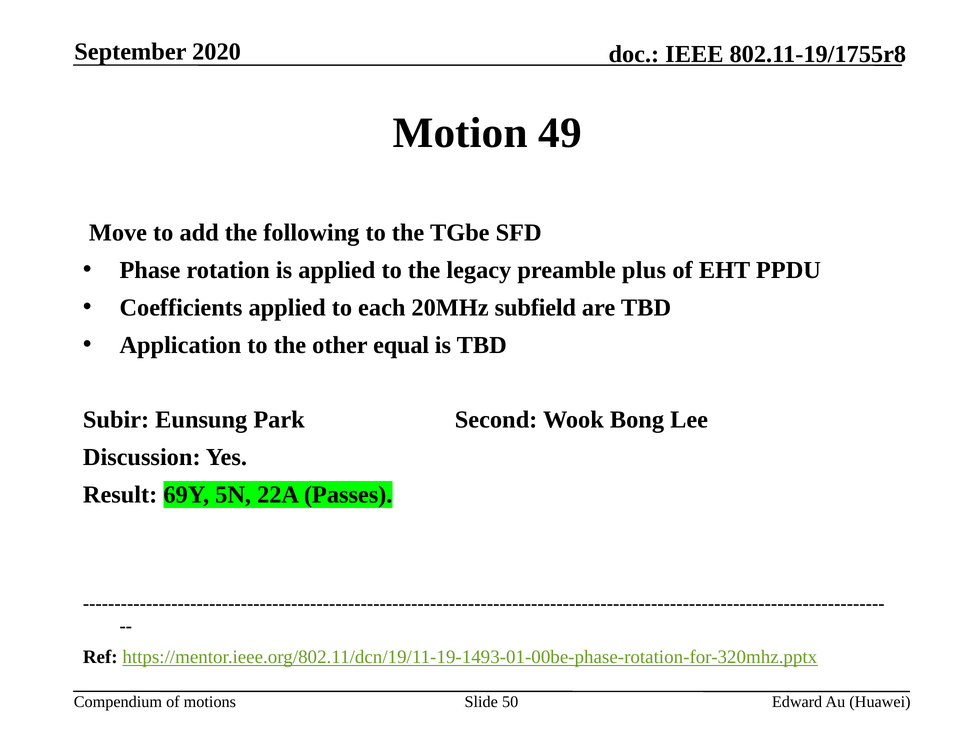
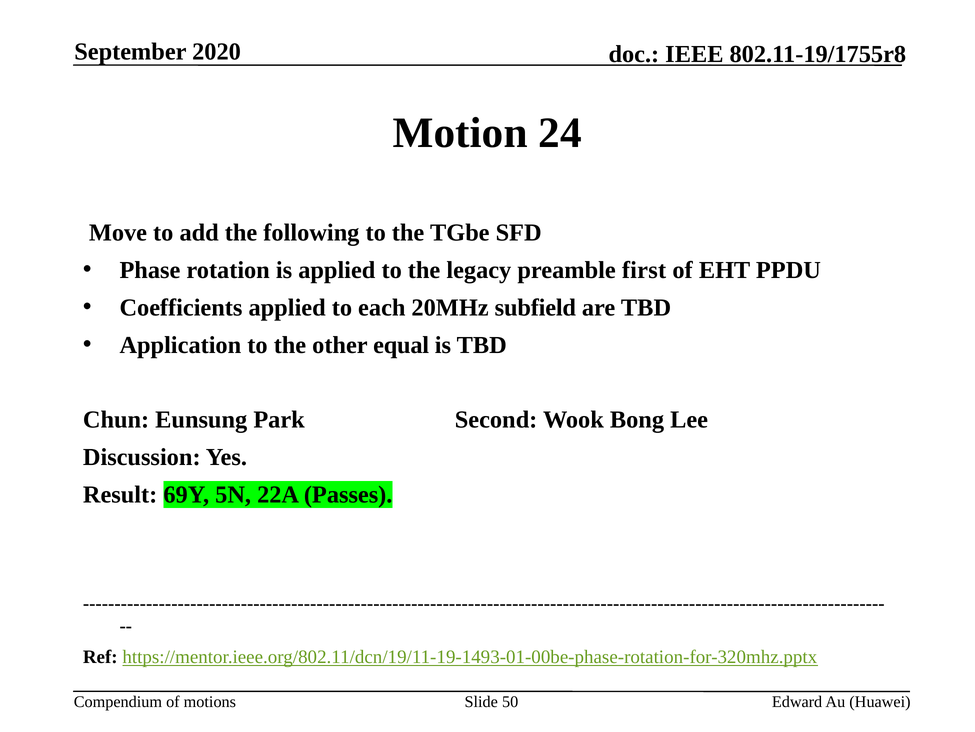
49: 49 -> 24
plus: plus -> first
Subir: Subir -> Chun
